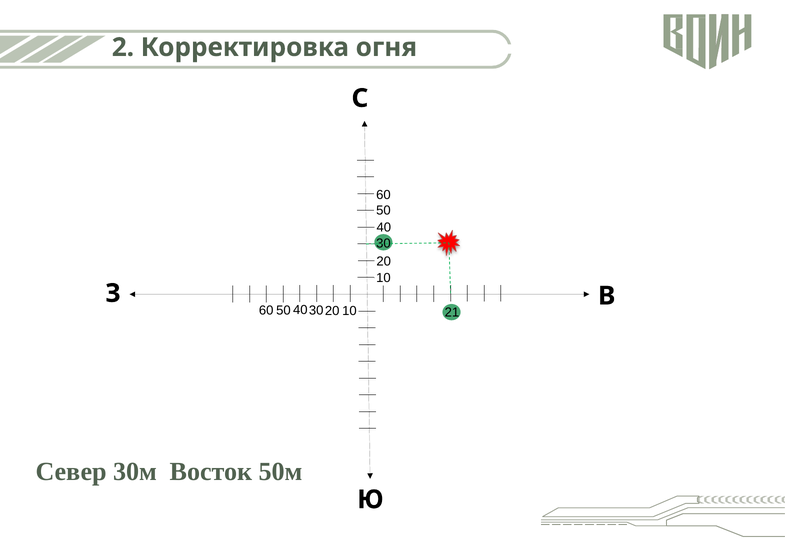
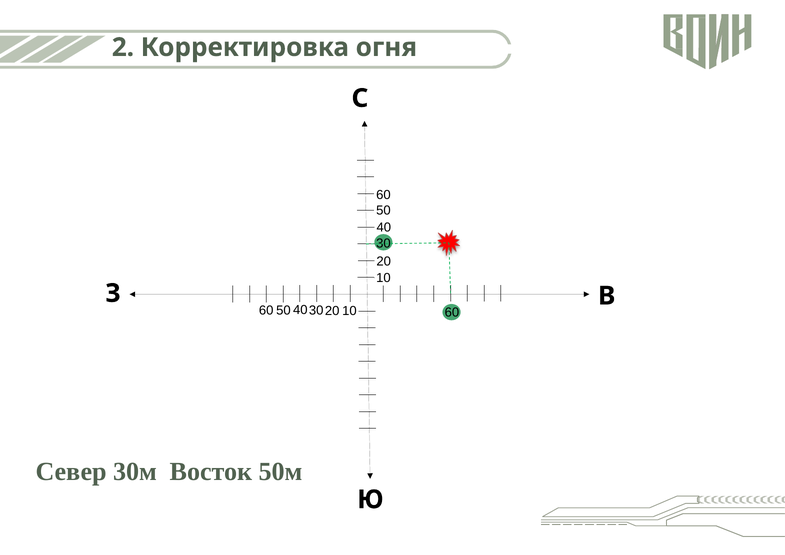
60 21: 21 -> 60
